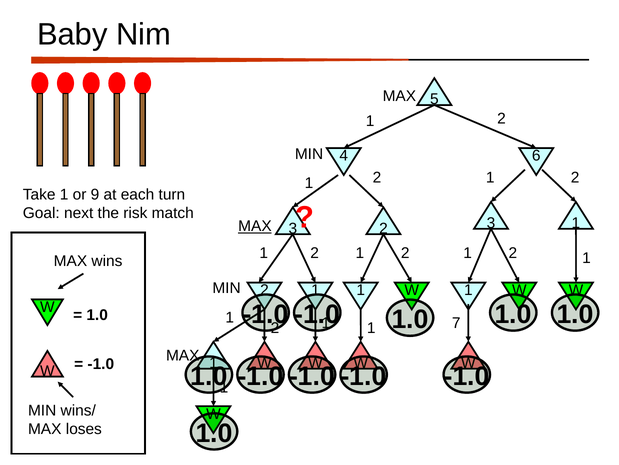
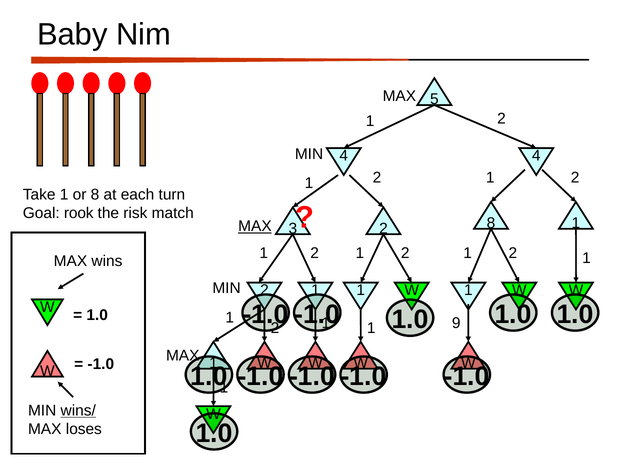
4 6: 6 -> 4
or 9: 9 -> 8
next: next -> rook
2 3: 3 -> 8
7: 7 -> 9
wins/ underline: none -> present
